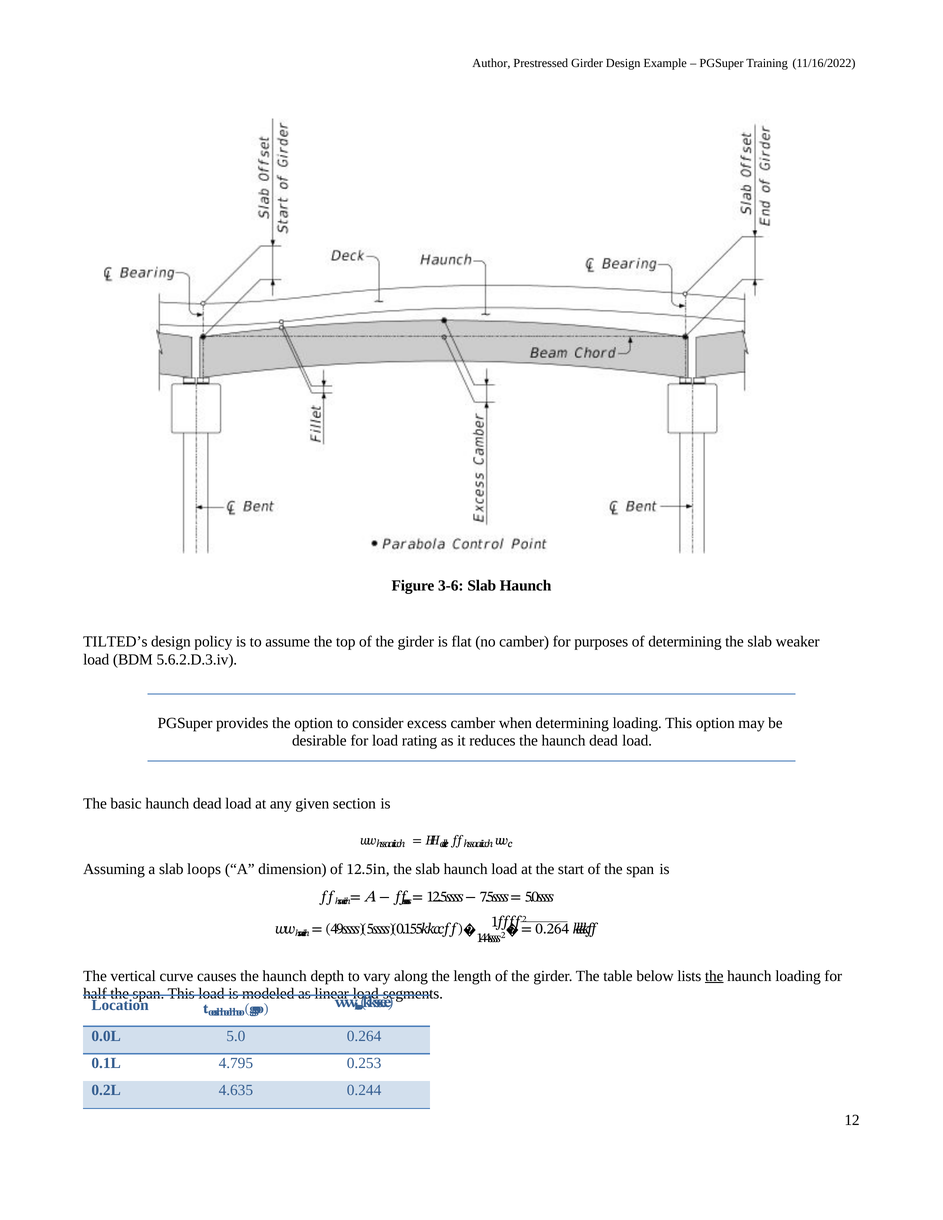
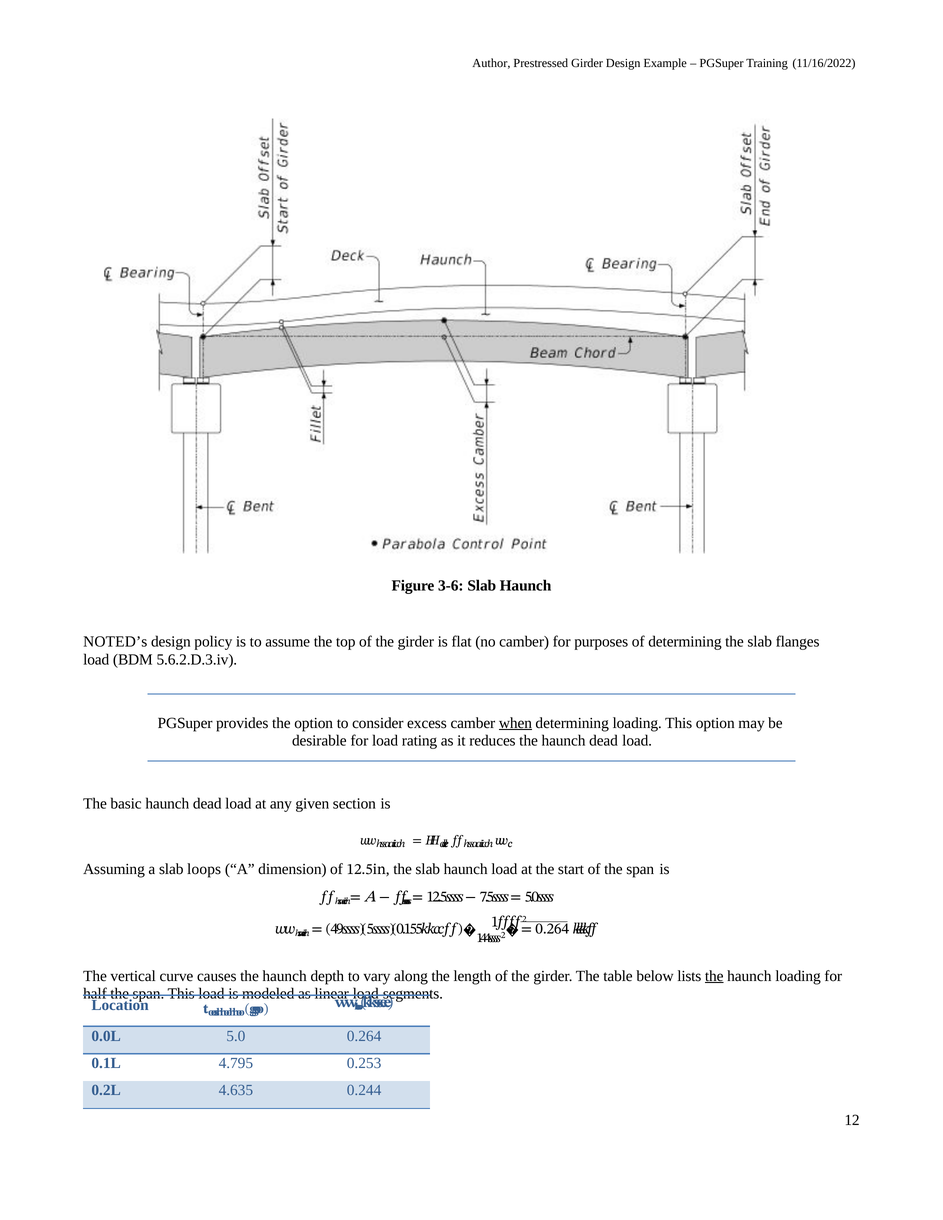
TILTED’s: TILTED’s -> NOTED’s
weaker: weaker -> flanges
when underline: none -> present
